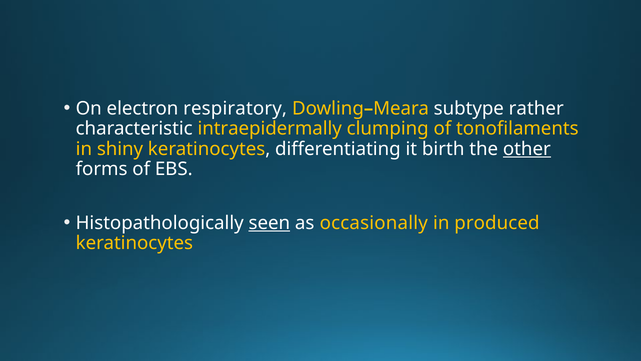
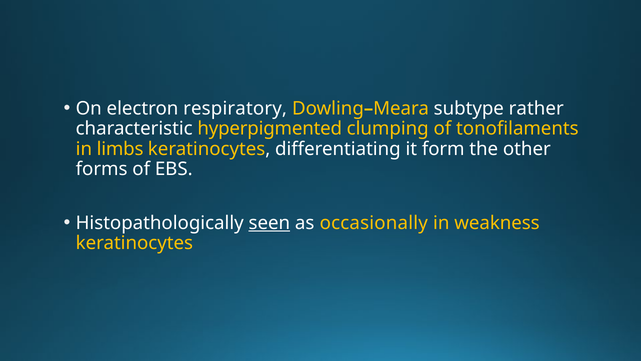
intraepidermally: intraepidermally -> hyperpigmented
shiny: shiny -> limbs
birth: birth -> form
other underline: present -> none
produced: produced -> weakness
